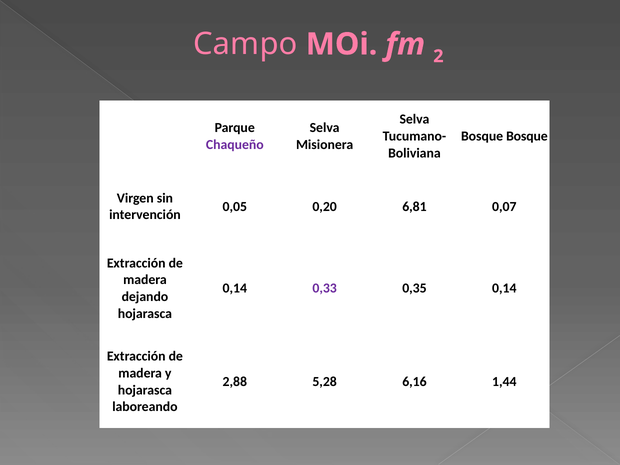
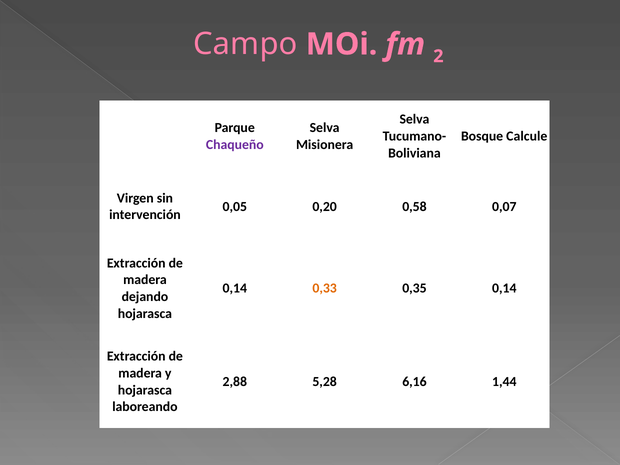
Bosque Bosque: Bosque -> Calcule
6,81: 6,81 -> 0,58
0,33 colour: purple -> orange
